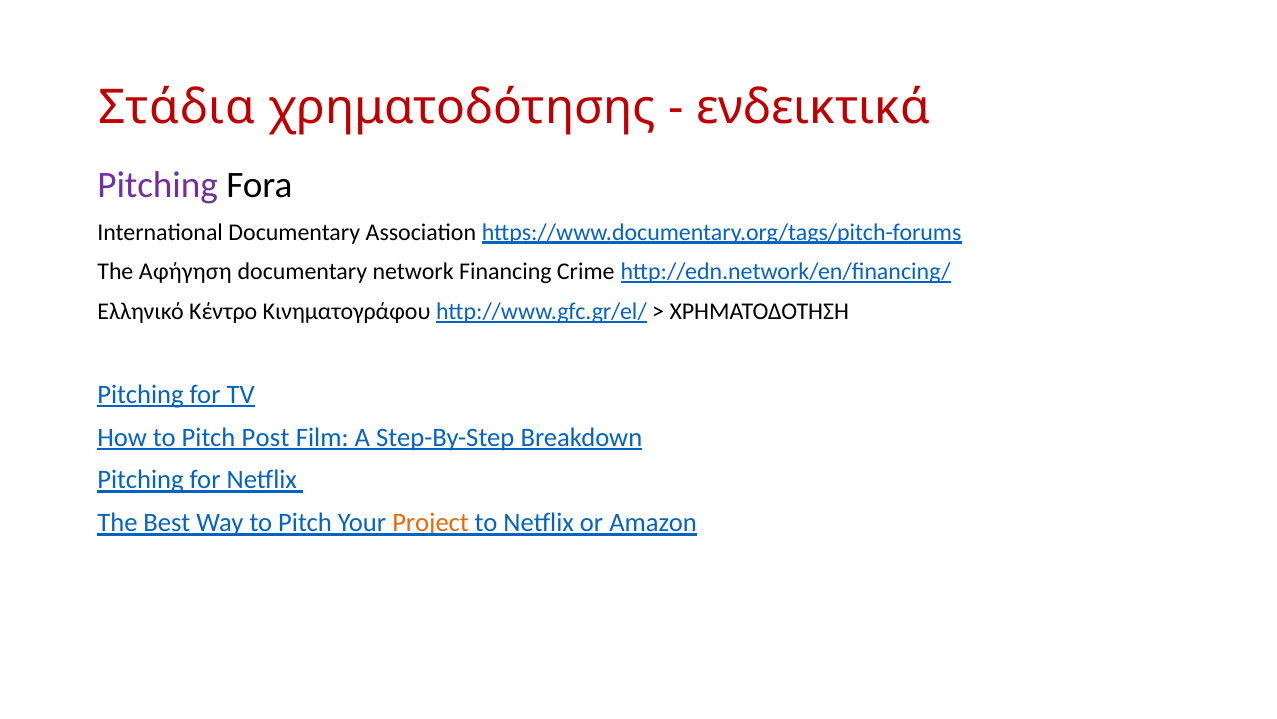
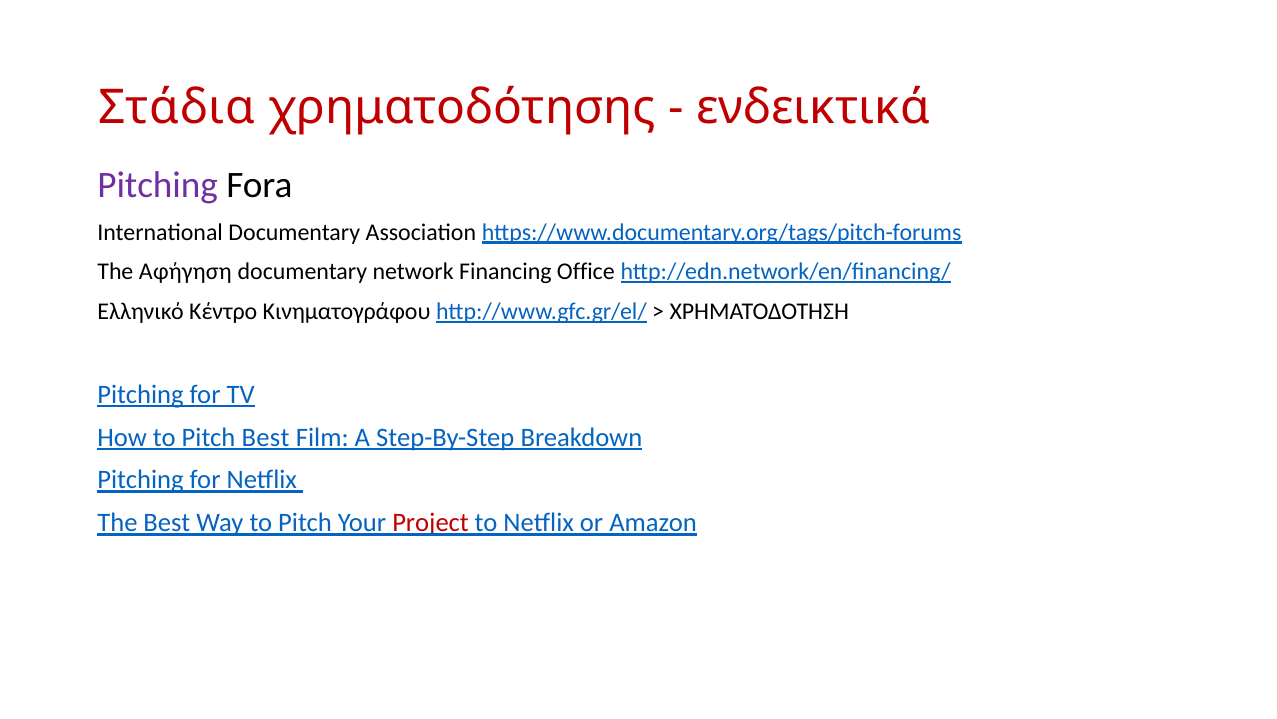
Crime: Crime -> Office
Pitch Post: Post -> Best
Project colour: orange -> red
